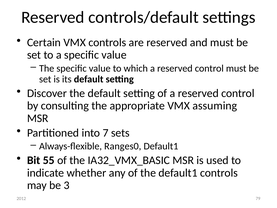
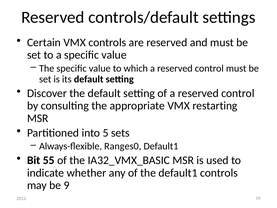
assuming: assuming -> restarting
7: 7 -> 5
3: 3 -> 9
